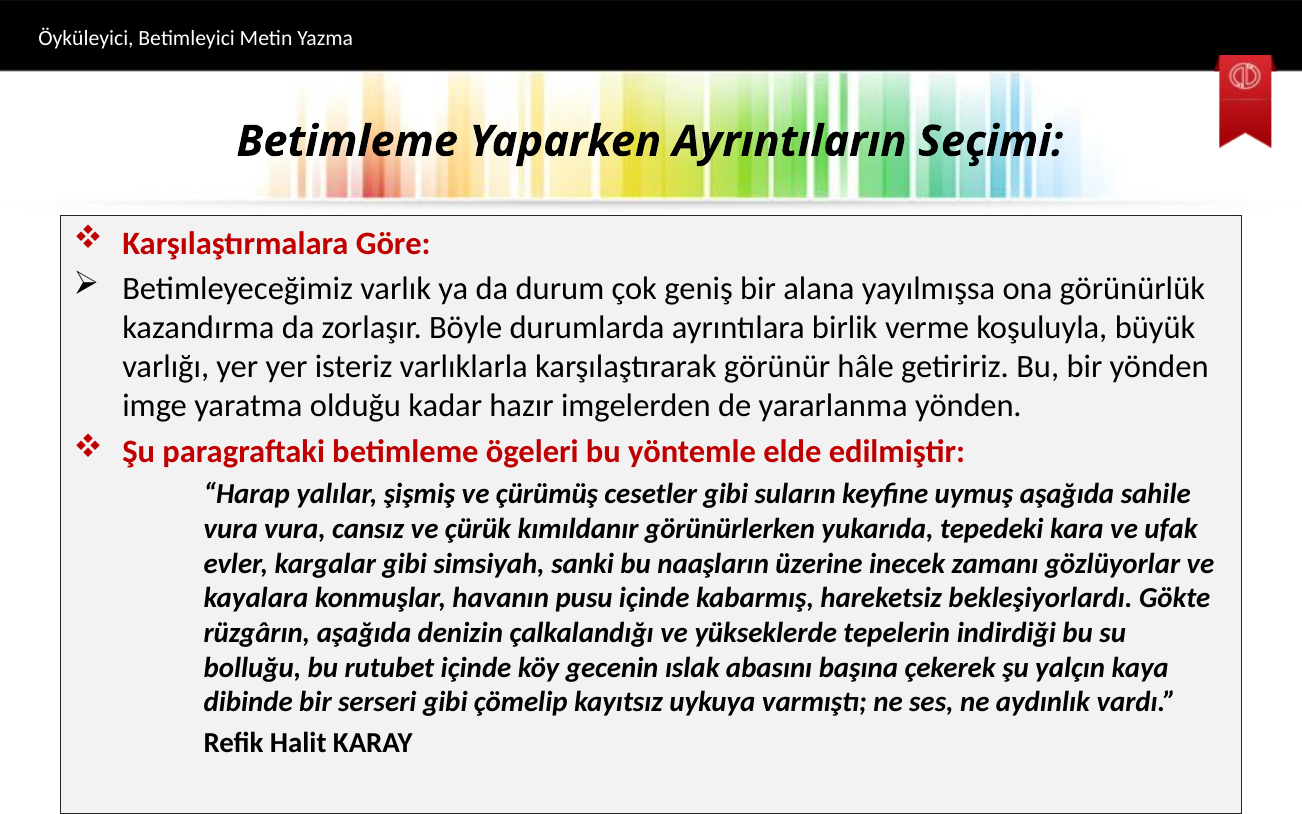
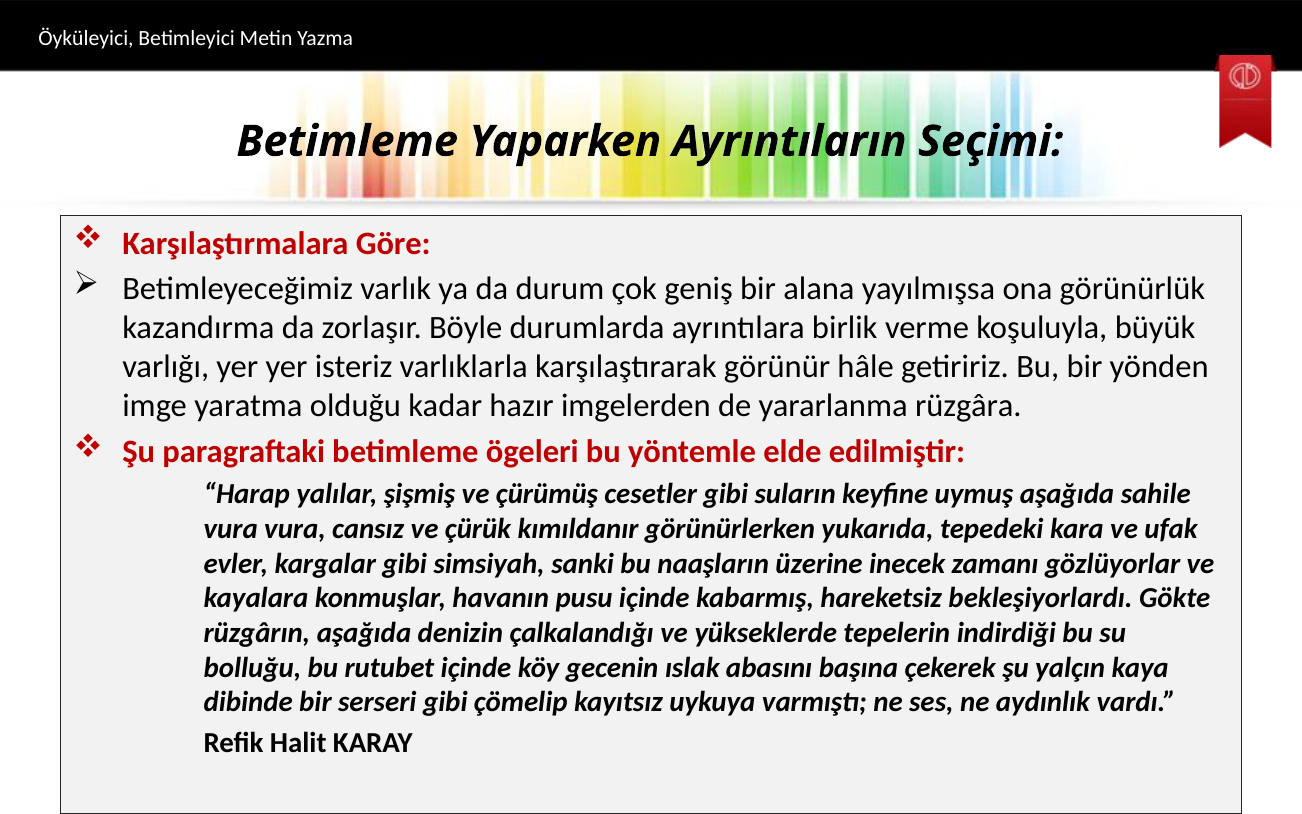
yararlanma yönden: yönden -> rüzgâra
